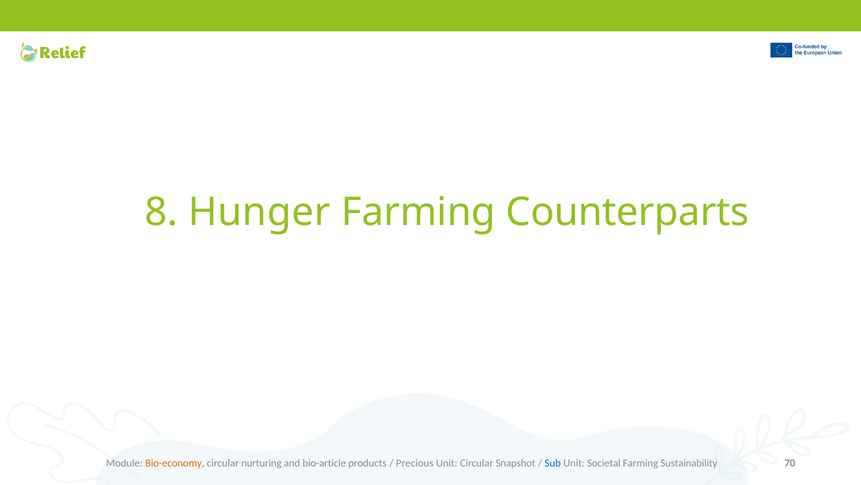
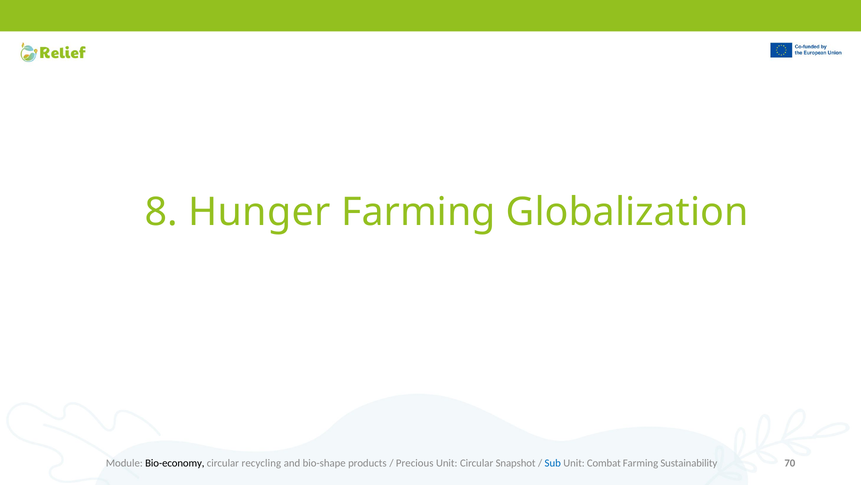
Counterparts: Counterparts -> Globalization
Bio-economy colour: orange -> black
nurturing: nurturing -> recycling
bio-article: bio-article -> bio-shape
Societal: Societal -> Combat
